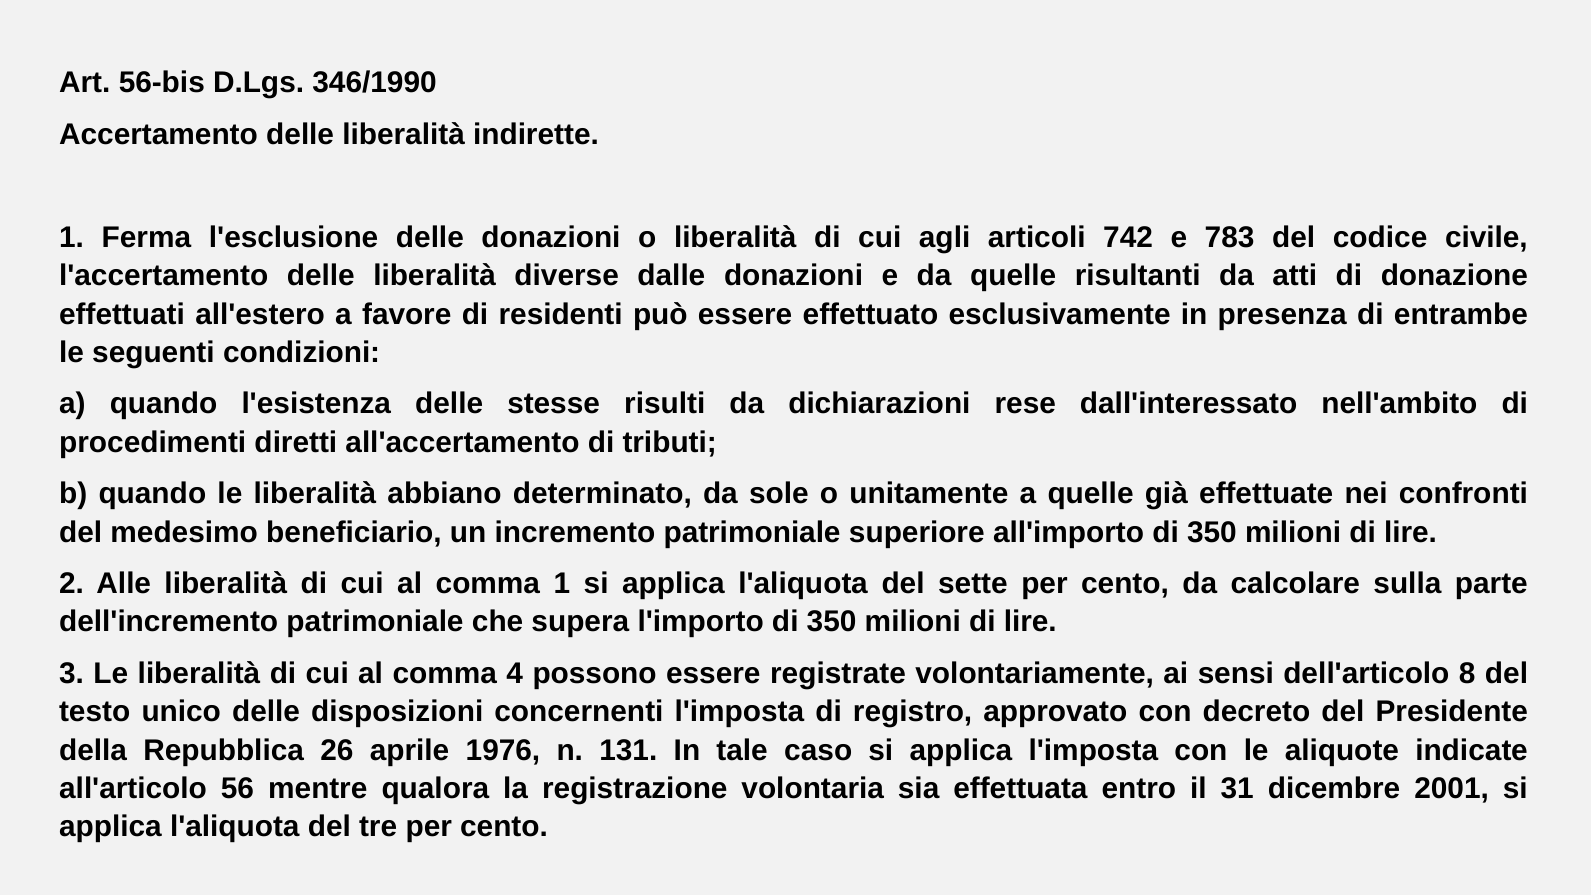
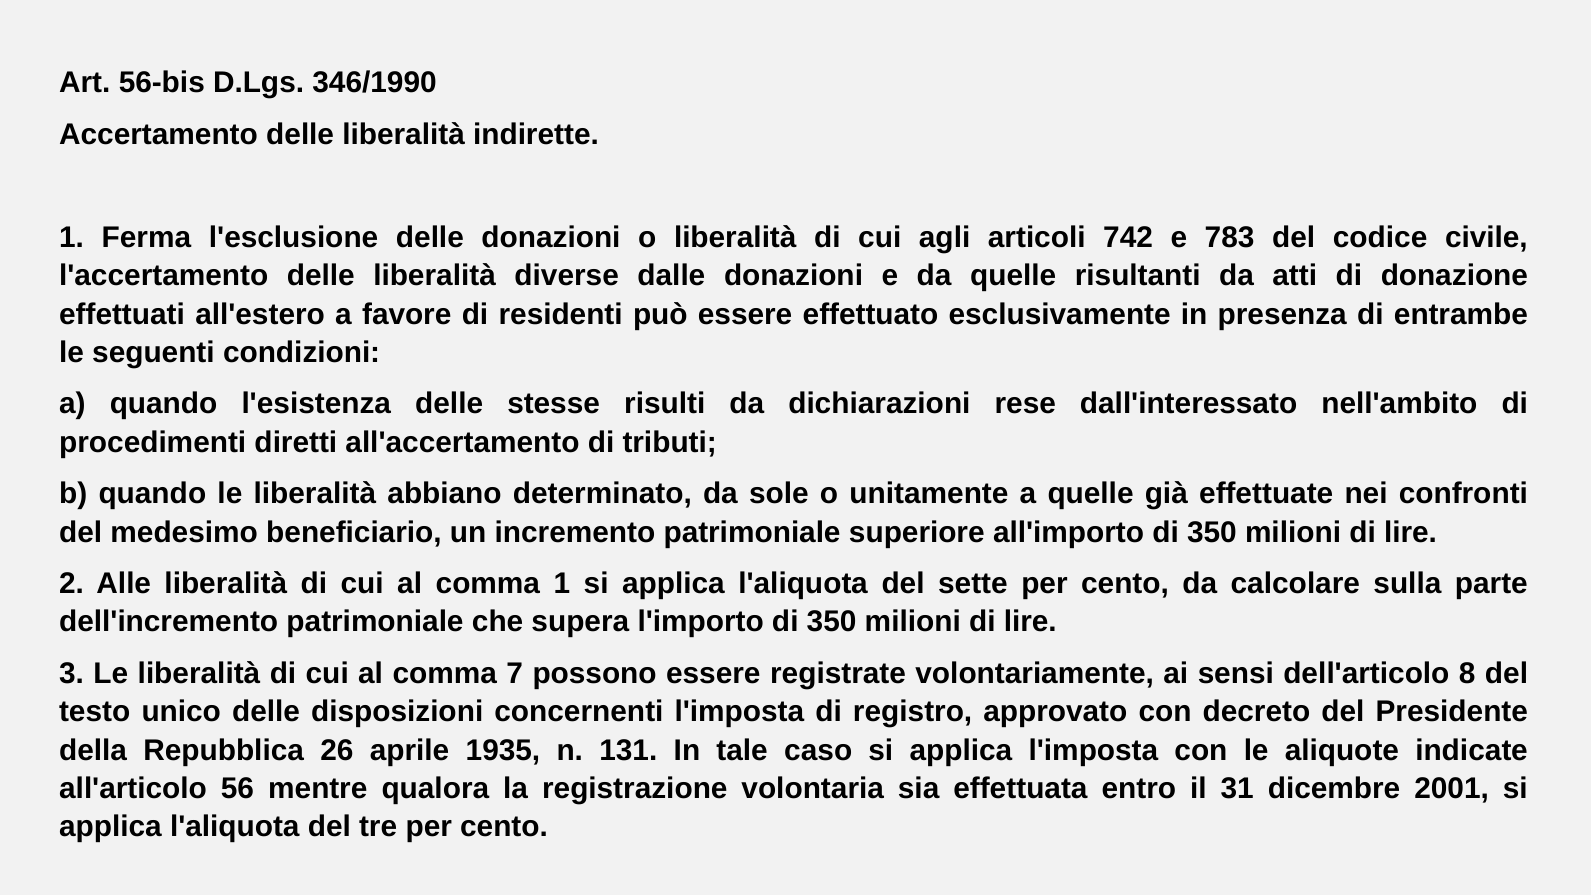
4: 4 -> 7
1976: 1976 -> 1935
